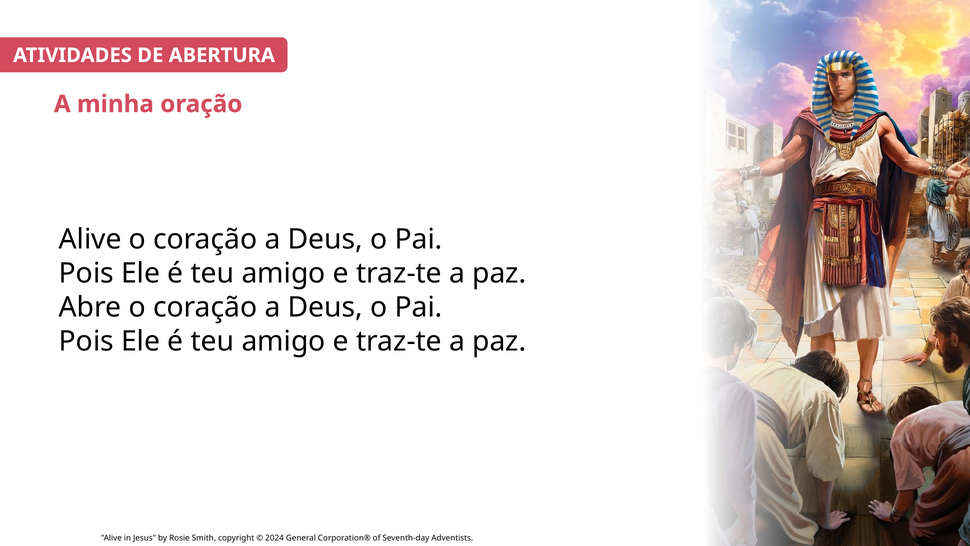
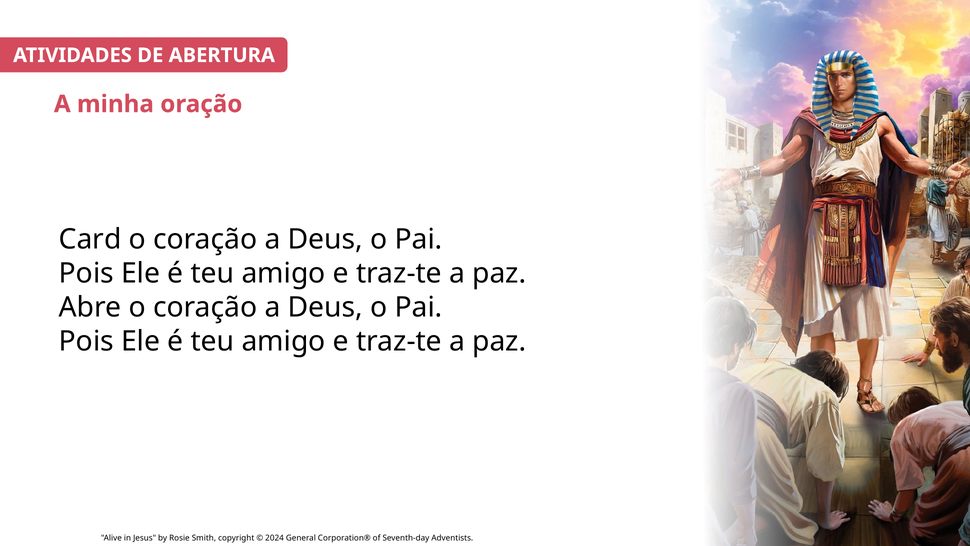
Alive at (90, 239): Alive -> Card
